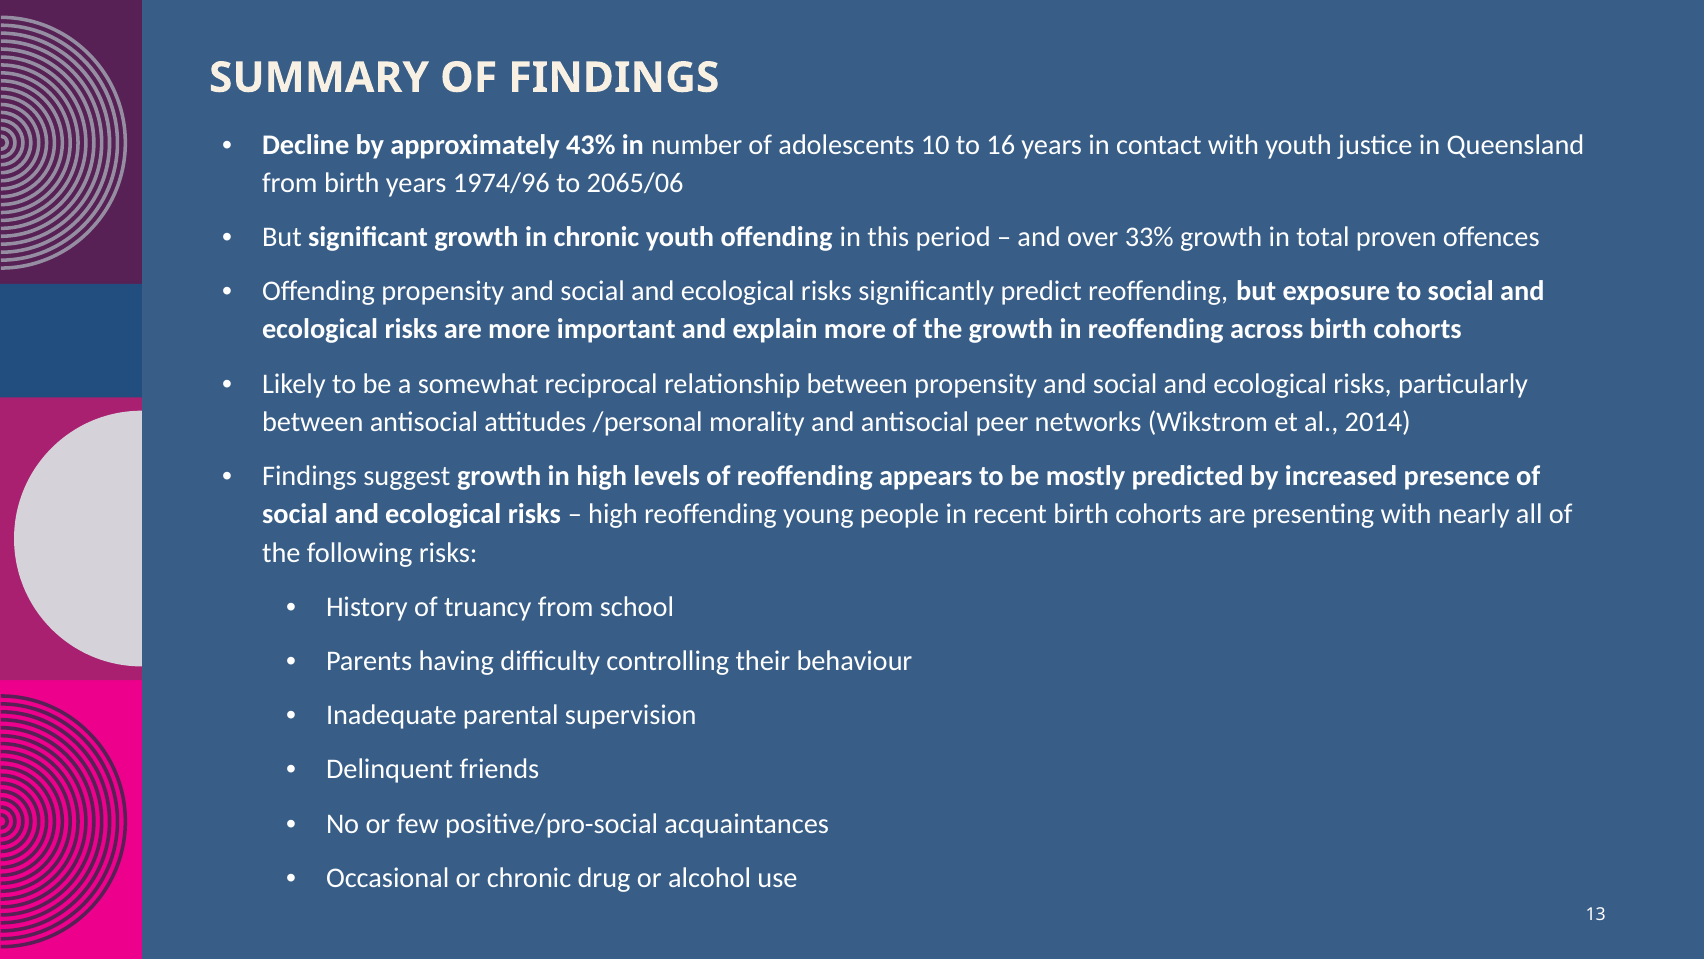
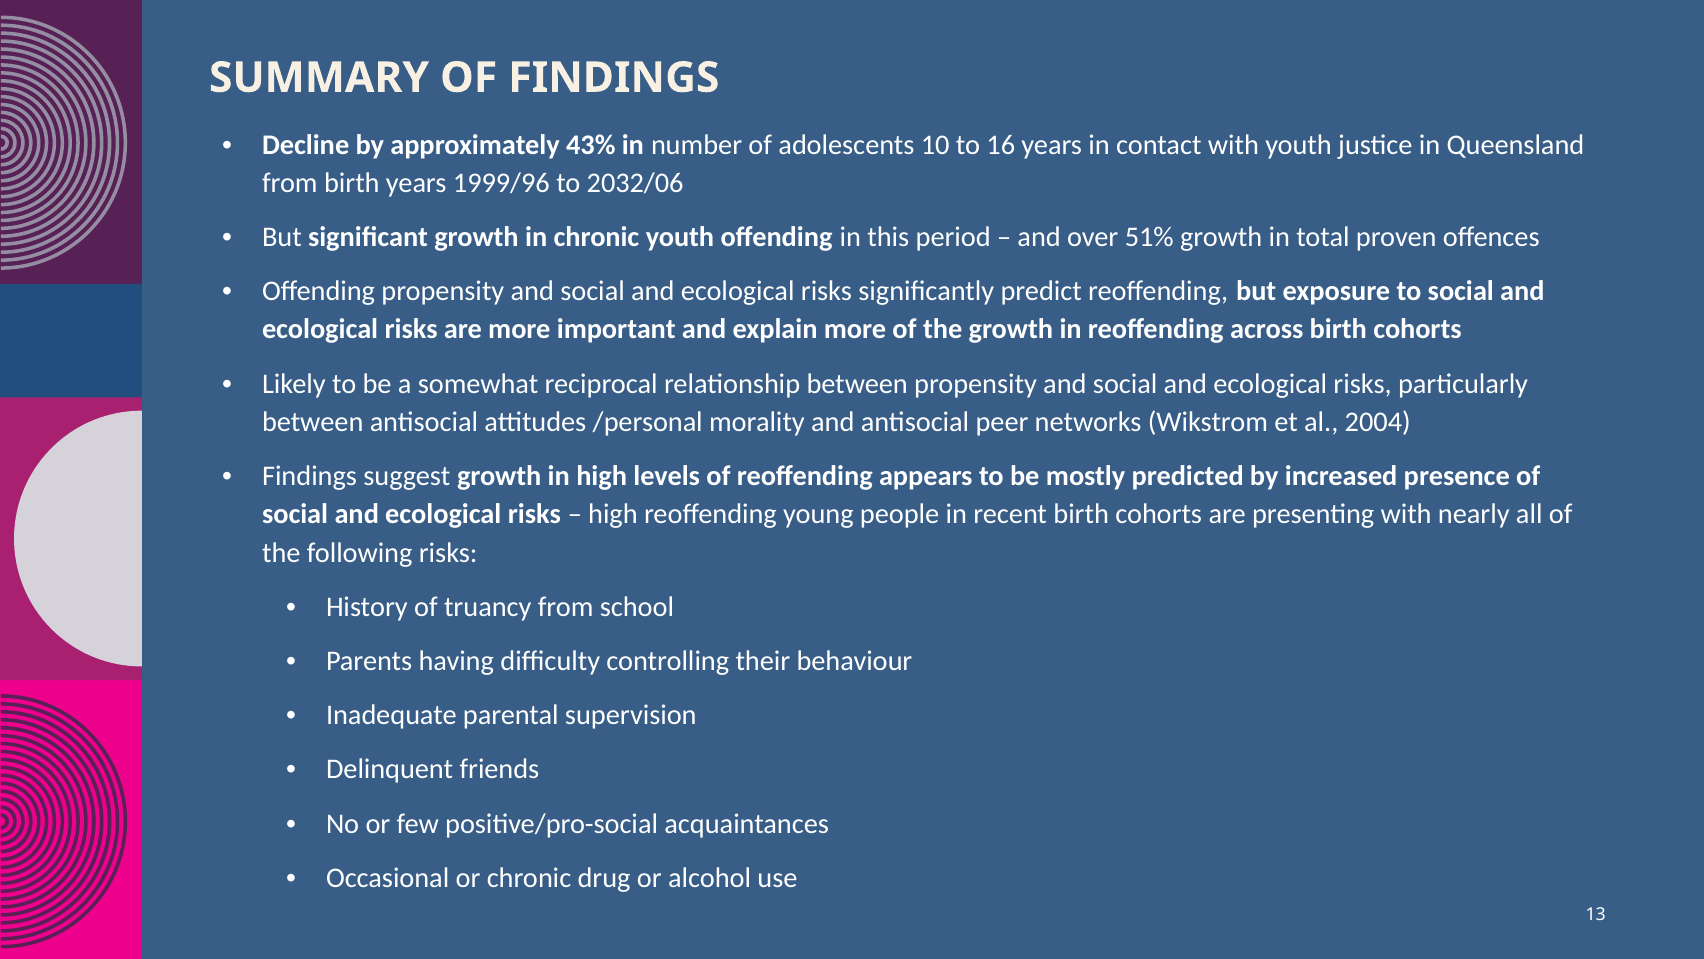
1974/96: 1974/96 -> 1999/96
2065/06: 2065/06 -> 2032/06
33%: 33% -> 51%
2014: 2014 -> 2004
